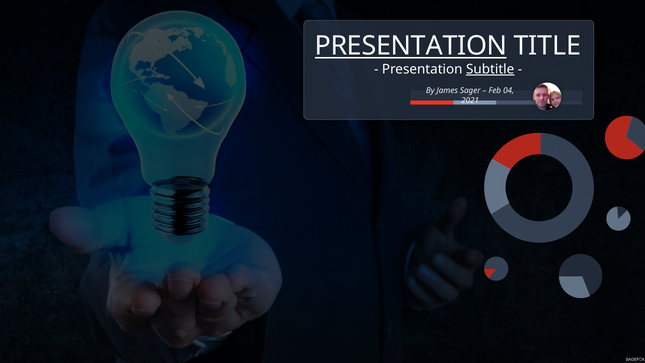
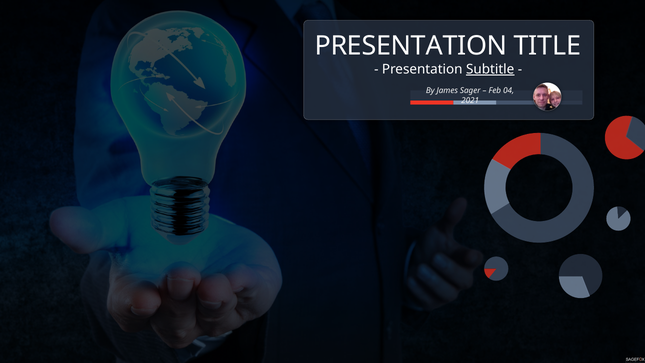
PRESENTATION at (411, 46) underline: present -> none
